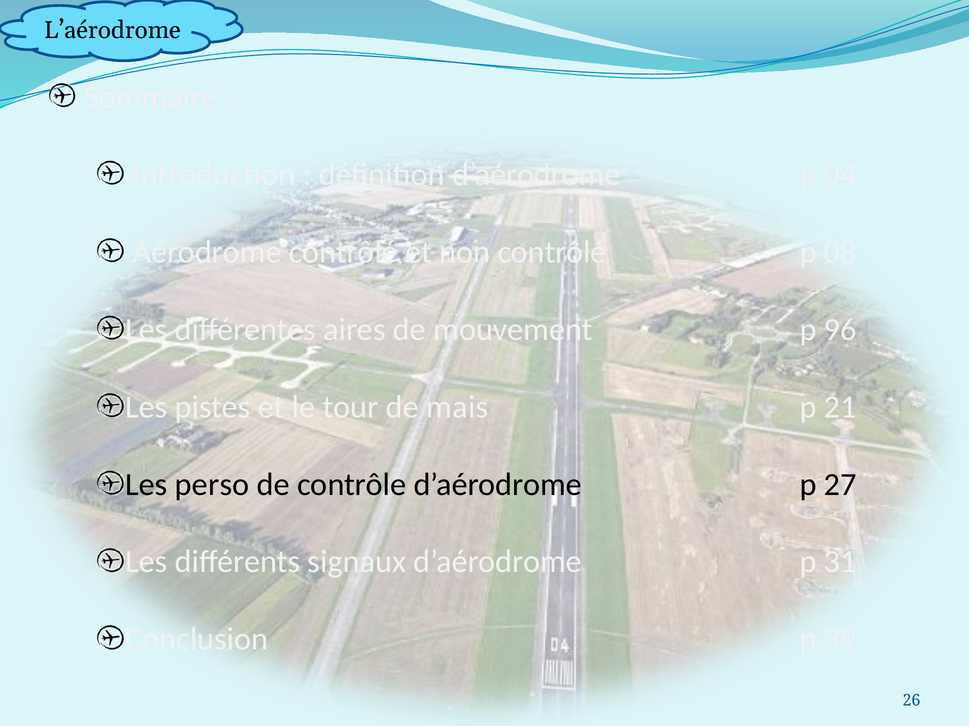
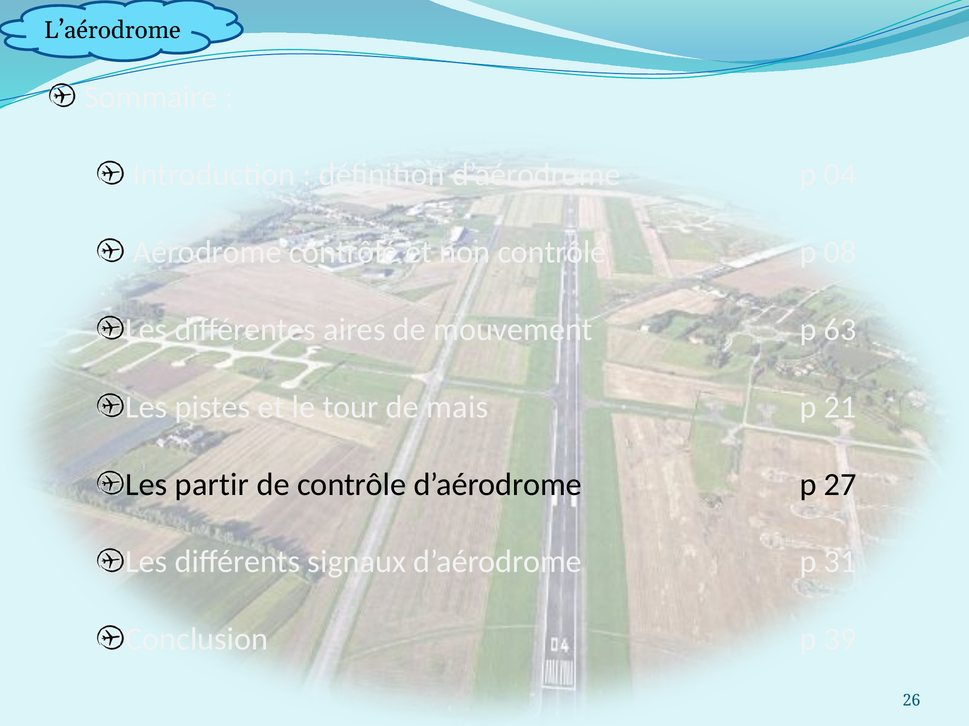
96: 96 -> 63
perso: perso -> partir
